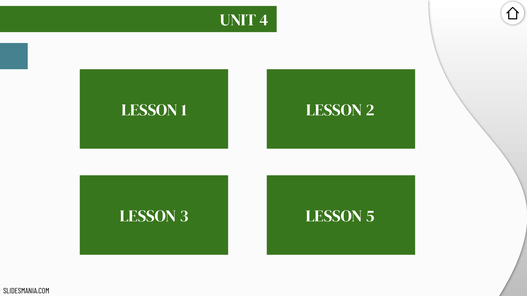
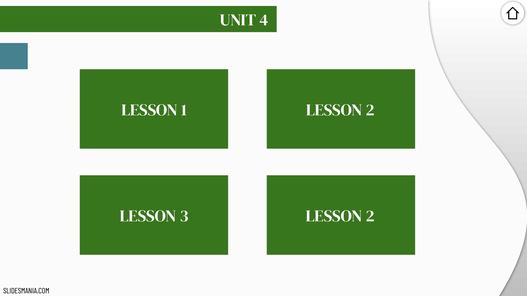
3 LESSON 5: 5 -> 2
